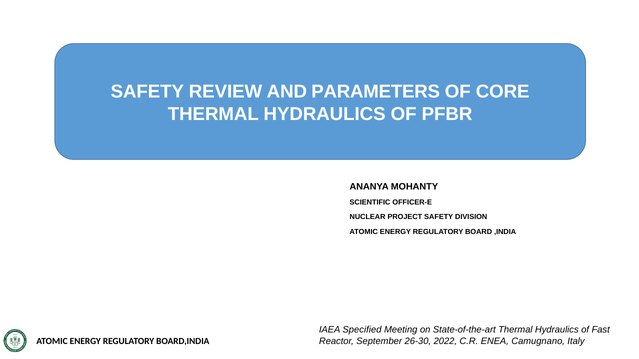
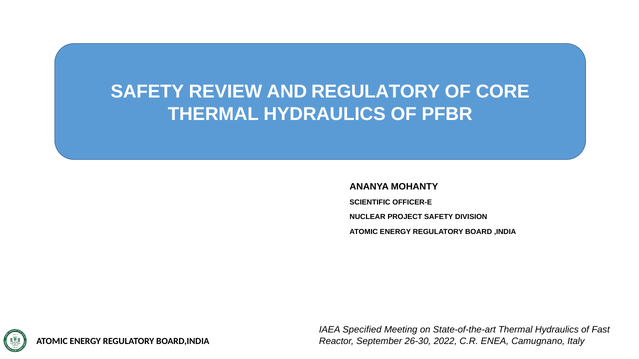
AND PARAMETERS: PARAMETERS -> REGULATORY
